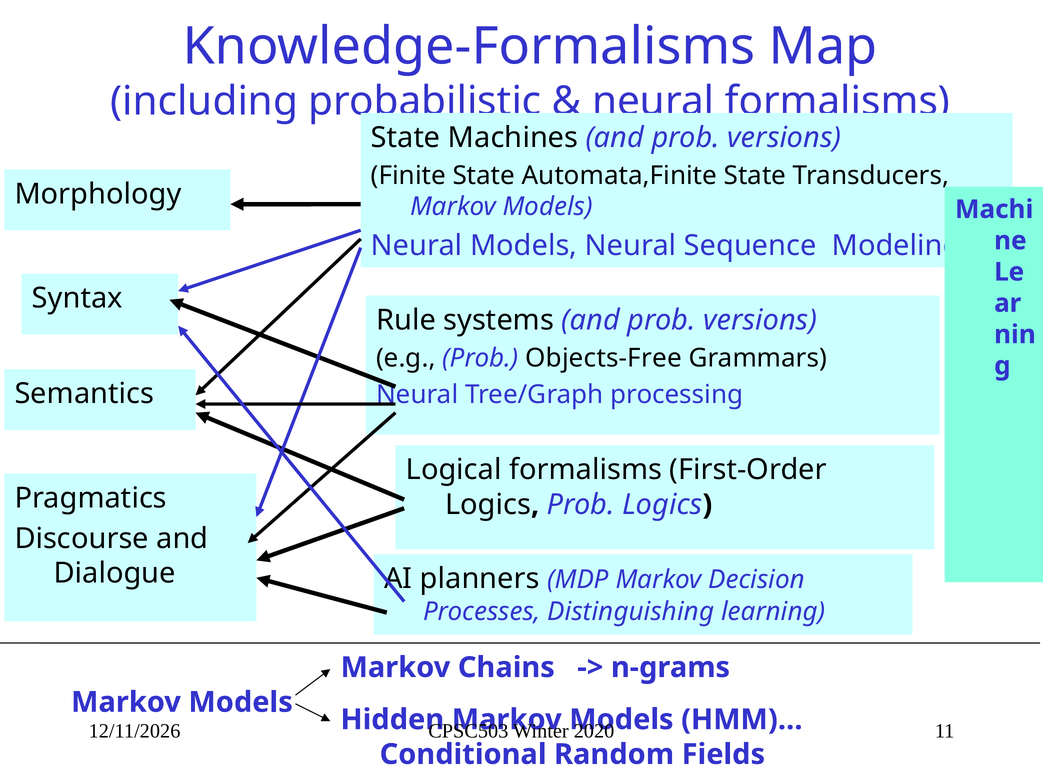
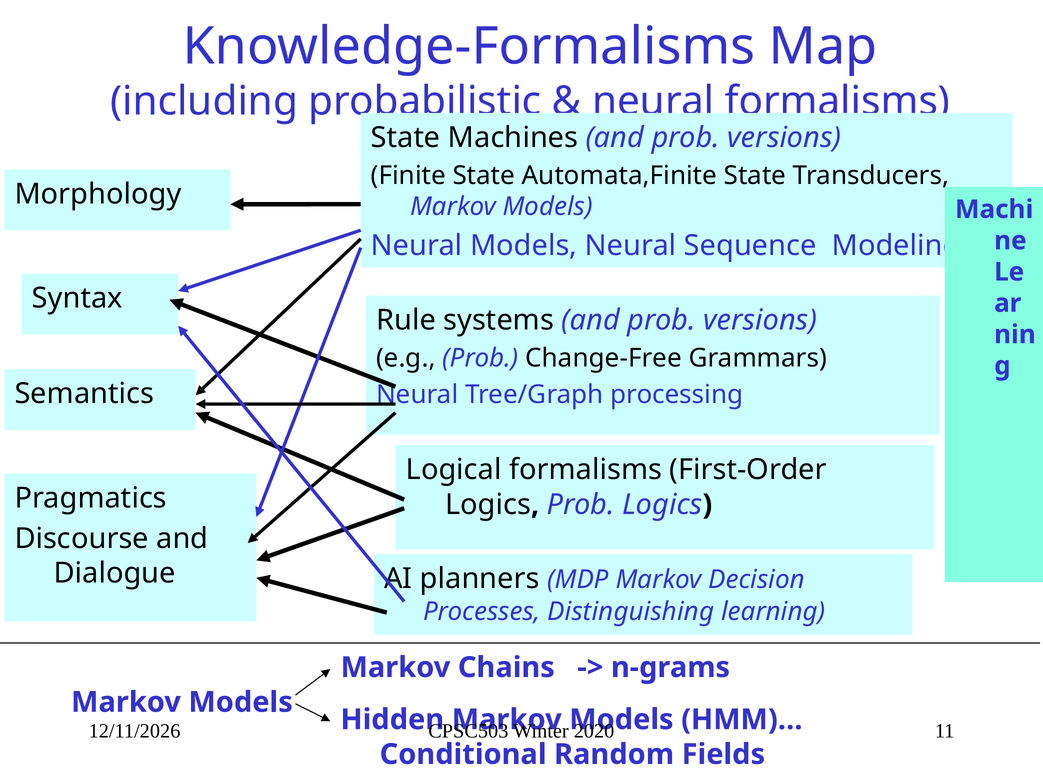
Objects-Free: Objects-Free -> Change-Free
